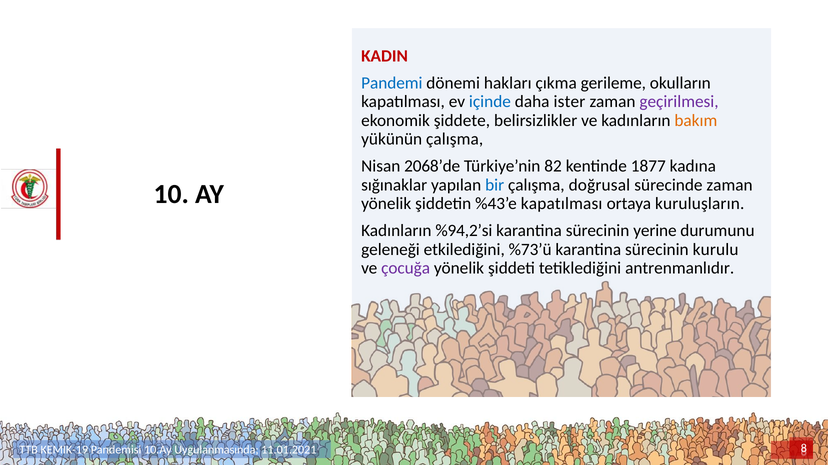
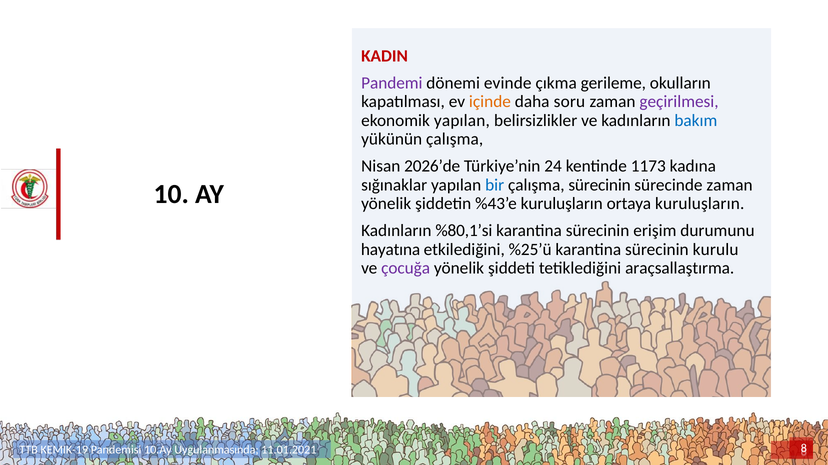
Pandemi colour: blue -> purple
hakları: hakları -> evinde
içinde colour: blue -> orange
ister: ister -> soru
ekonomik şiddete: şiddete -> yapılan
bakım colour: orange -> blue
2068’de: 2068’de -> 2026’de
82: 82 -> 24
1877: 1877 -> 1173
çalışma doğrusal: doğrusal -> sürecinin
%43’e kapatılması: kapatılması -> kuruluşların
%94,2’si: %94,2’si -> %80,1’si
yerine: yerine -> erişim
geleneği: geleneği -> hayatına
%73’ü: %73’ü -> %25’ü
antrenmanlıdır: antrenmanlıdır -> araçsallaştırma
